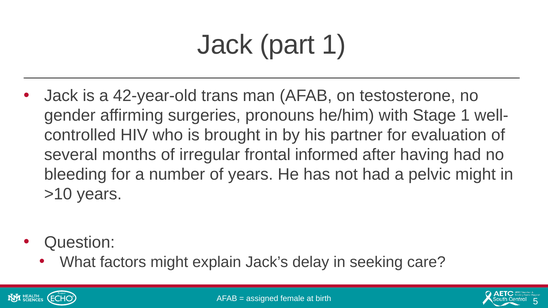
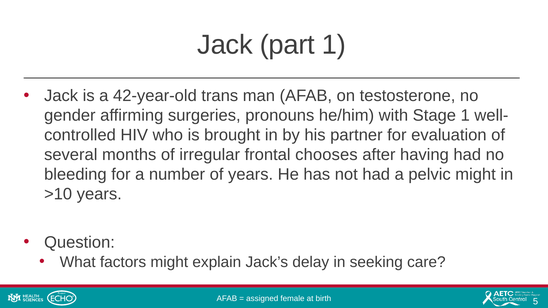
informed: informed -> chooses
